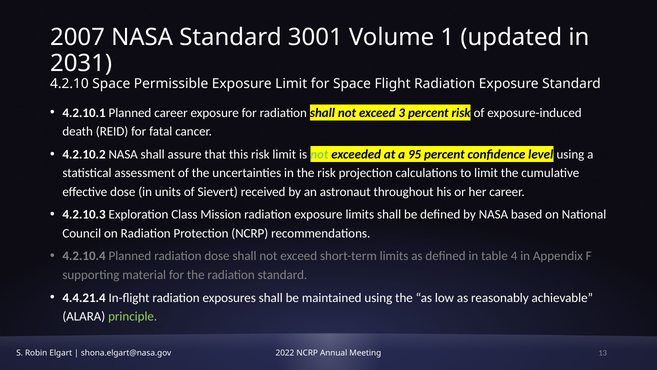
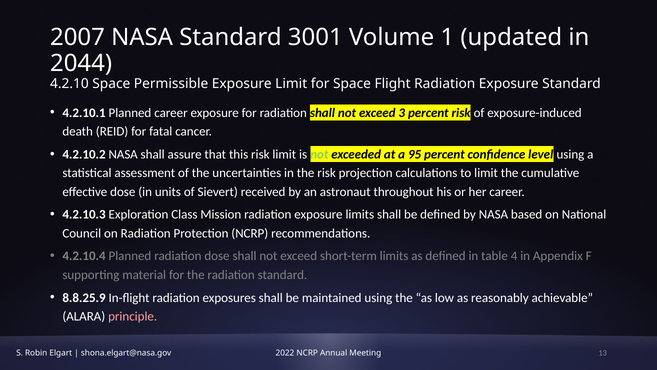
2031: 2031 -> 2044
4.4.21.4: 4.4.21.4 -> 8.8.25.9
principle colour: light green -> pink
